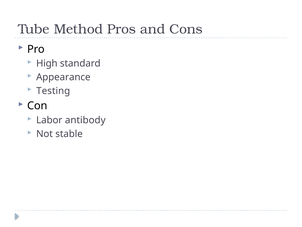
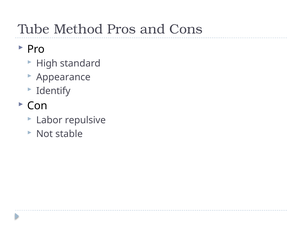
Testing: Testing -> Identify
antibody: antibody -> repulsive
